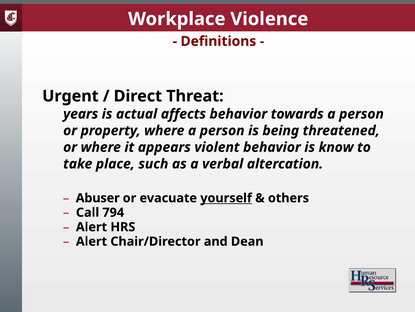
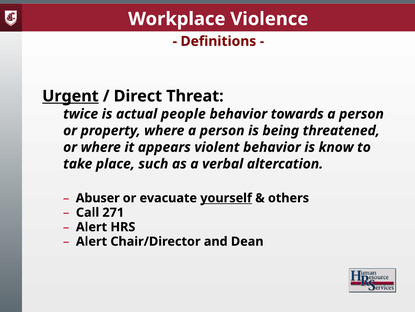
Urgent underline: none -> present
years: years -> twice
affects: affects -> people
794: 794 -> 271
